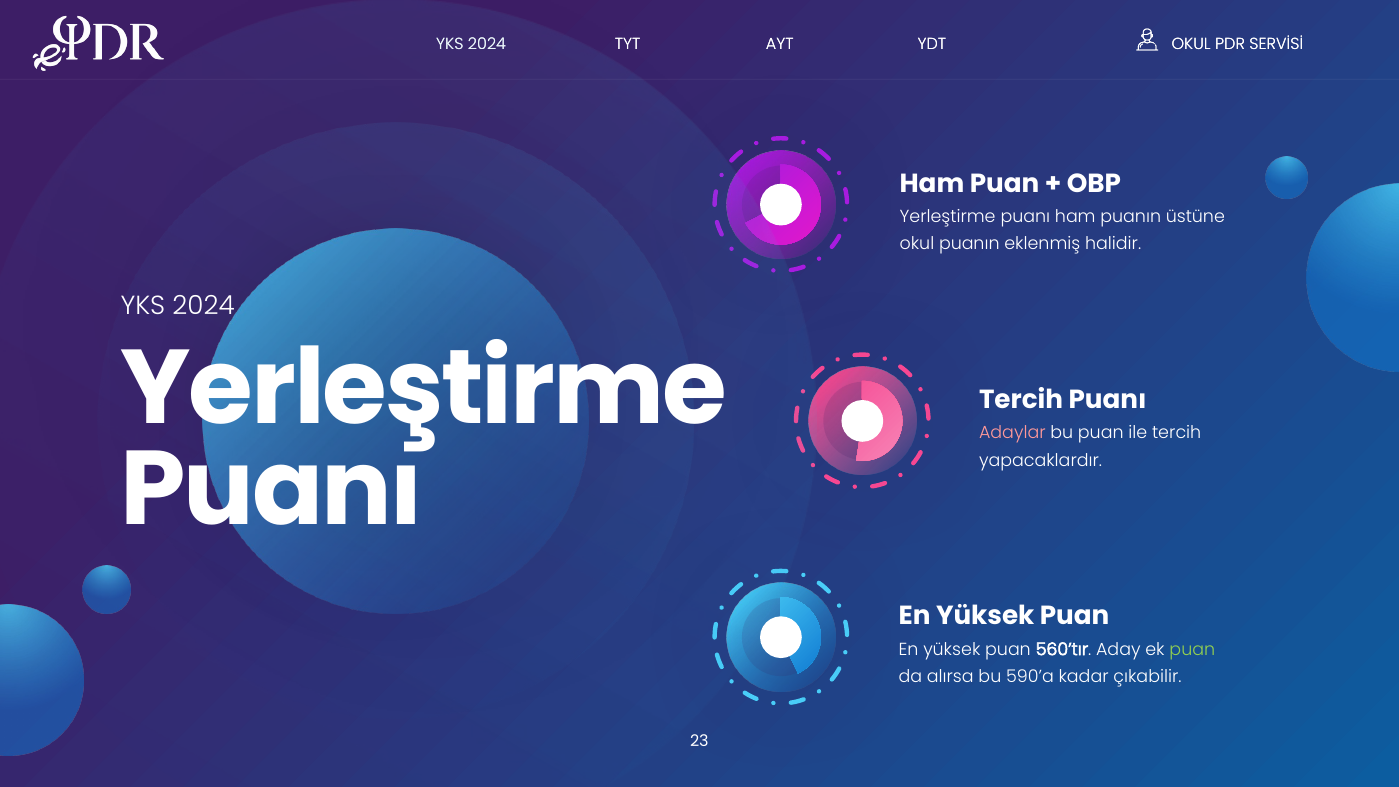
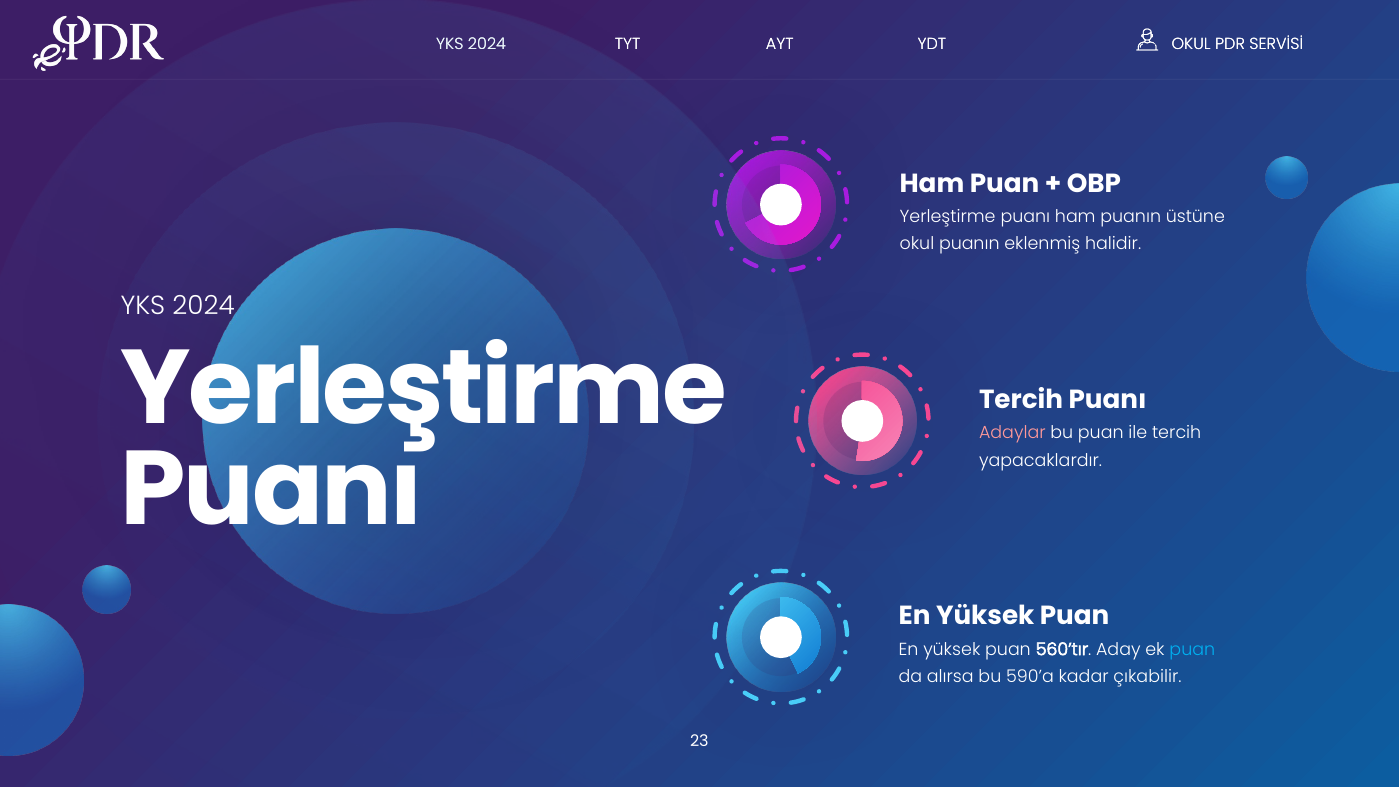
puan at (1192, 649) colour: light green -> light blue
